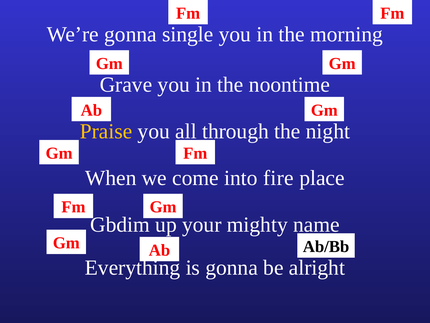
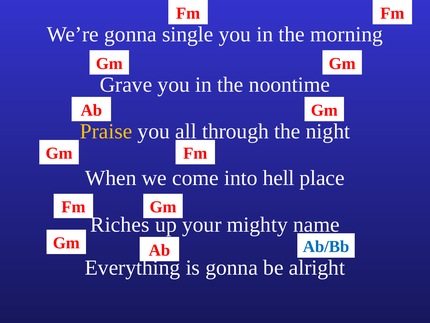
fire: fire -> hell
Gbdim: Gbdim -> Riches
Ab/Bb colour: black -> blue
